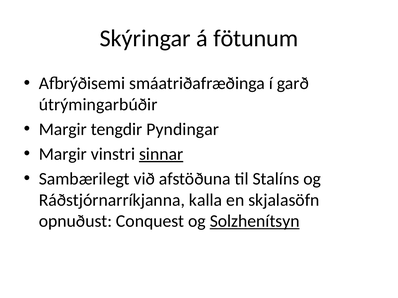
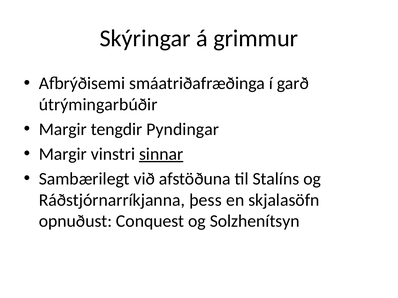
fötunum: fötunum -> grimmur
kalla: kalla -> þess
Solzhenítsyn underline: present -> none
